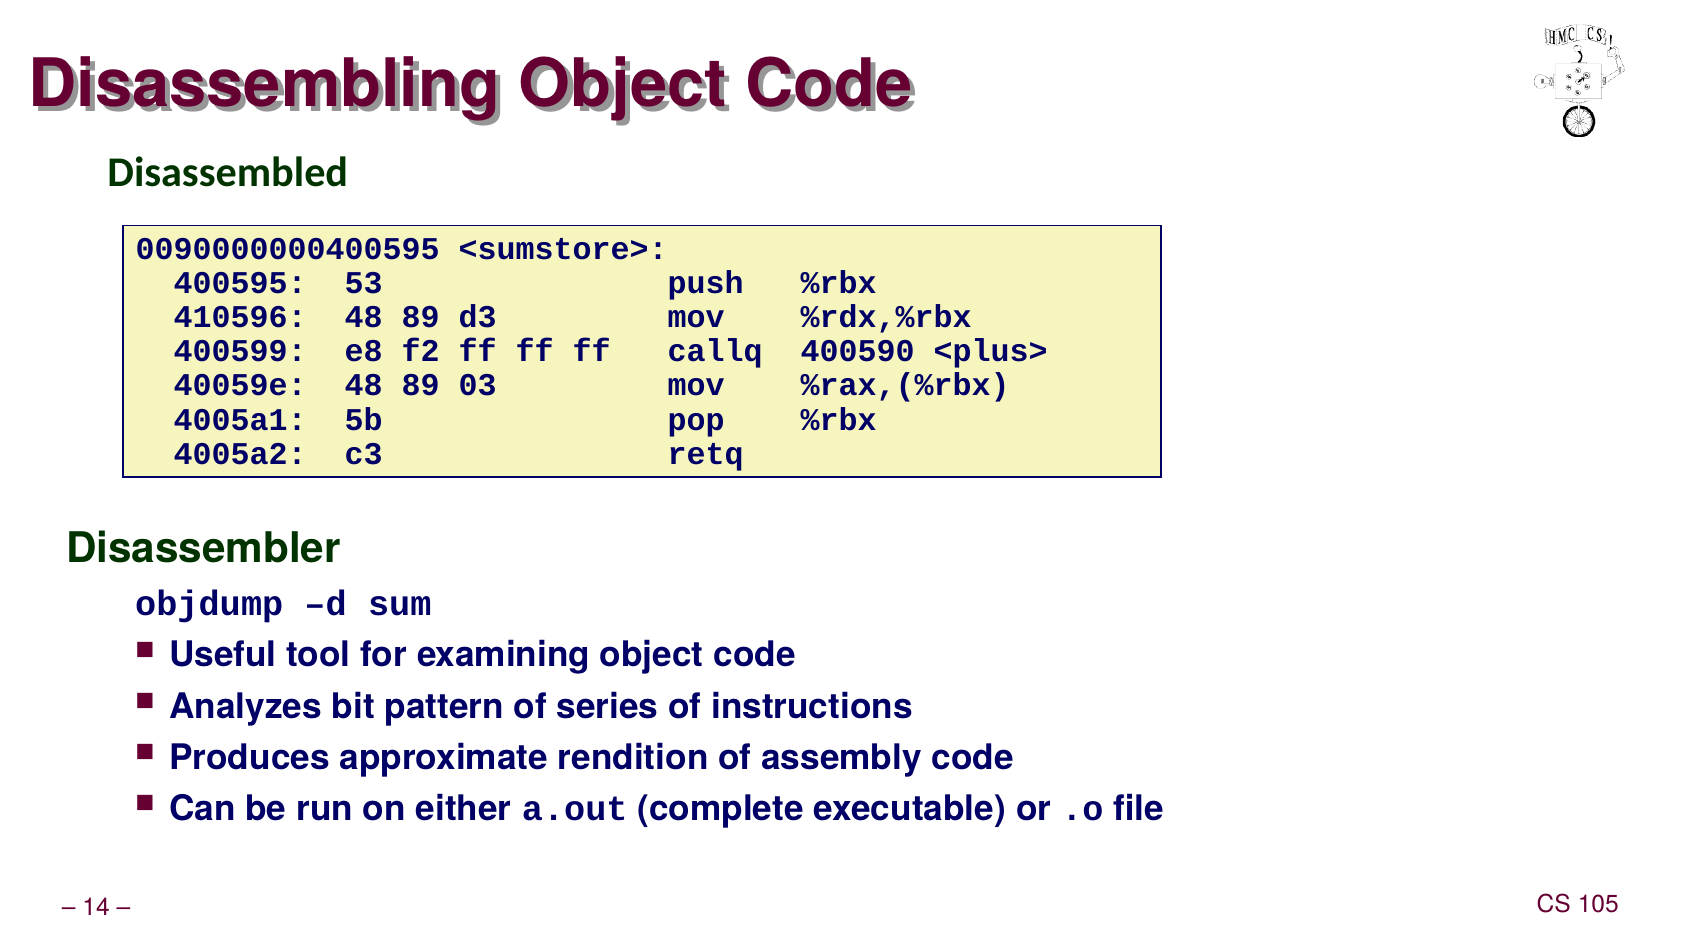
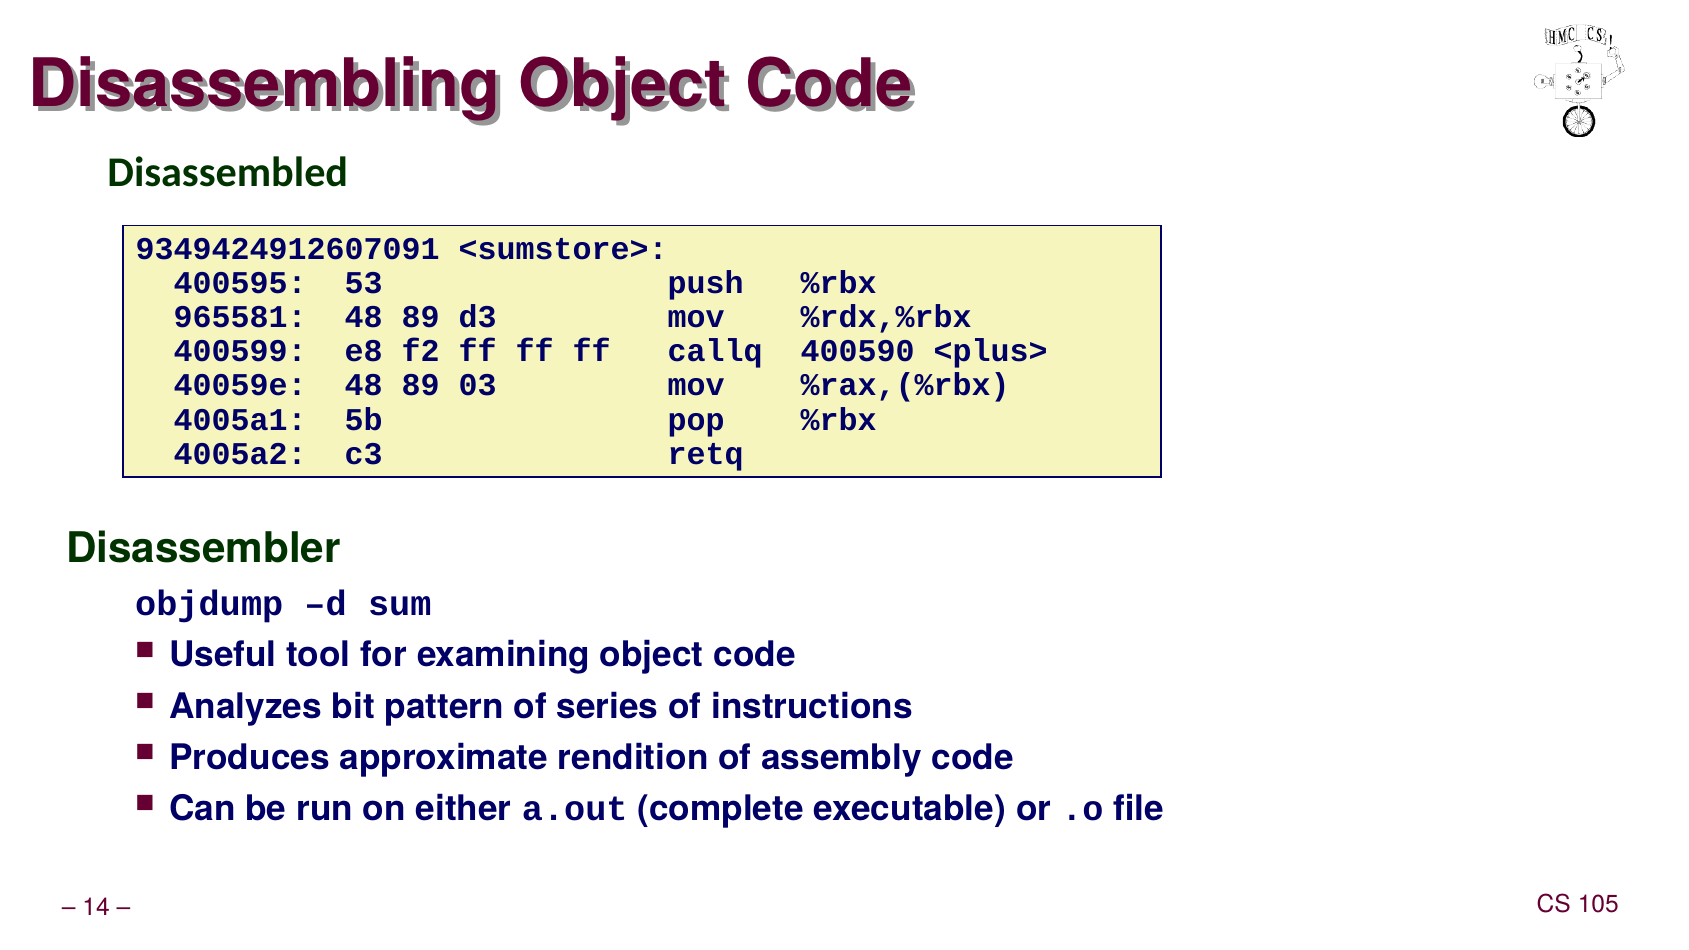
0090000000400595: 0090000000400595 -> 9349424912607091
410596: 410596 -> 965581
